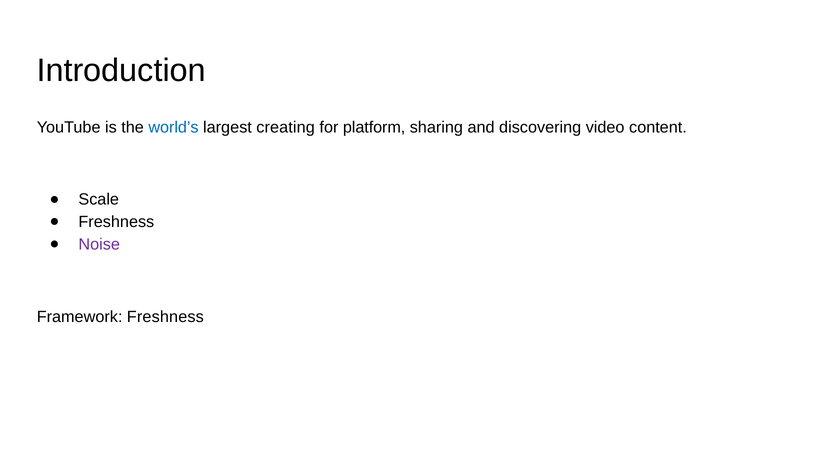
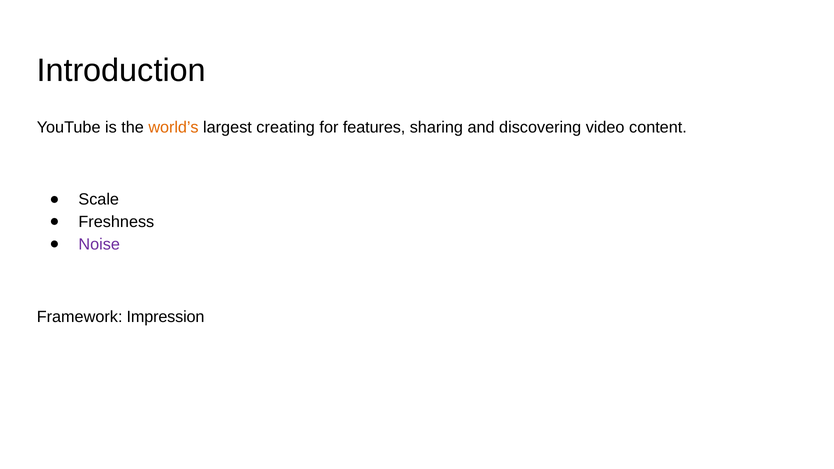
world’s colour: blue -> orange
platform: platform -> features
Framework Freshness: Freshness -> Impression
